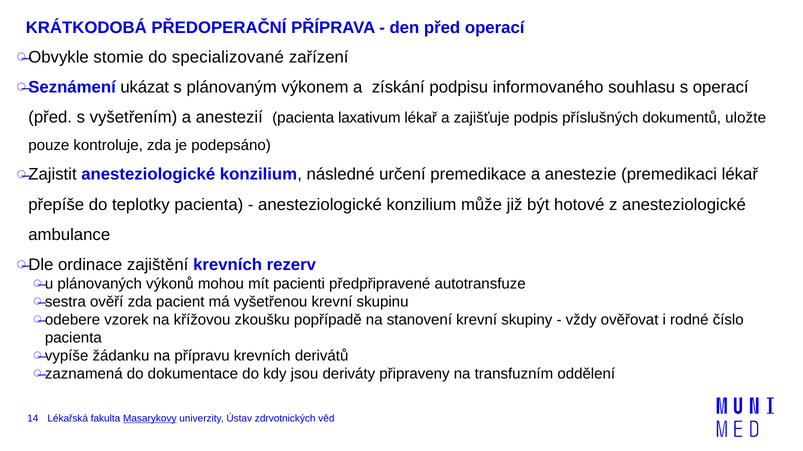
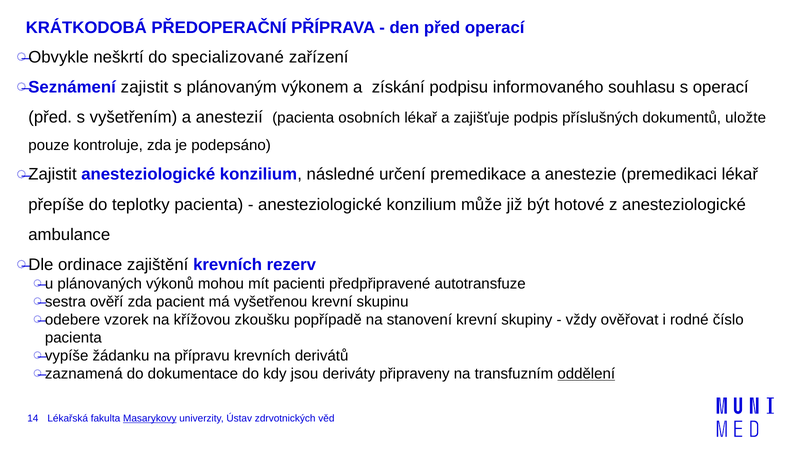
stomie: stomie -> neškrtí
ukázat: ukázat -> zajistit
laxativum: laxativum -> osobních
oddělení underline: none -> present
